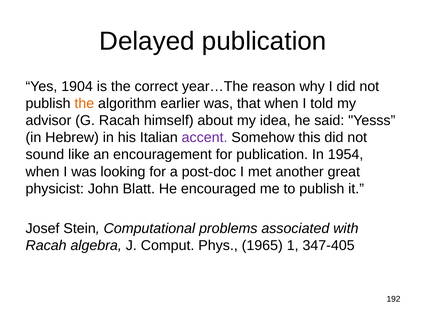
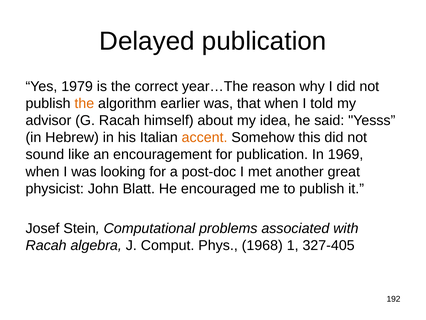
1904: 1904 -> 1979
accent colour: purple -> orange
1954: 1954 -> 1969
1965: 1965 -> 1968
347-405: 347-405 -> 327-405
